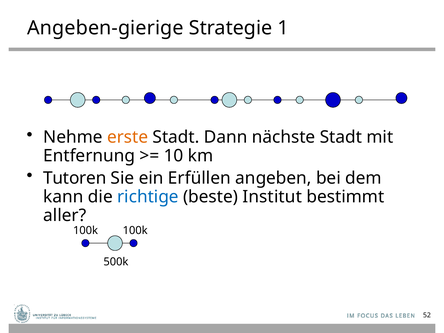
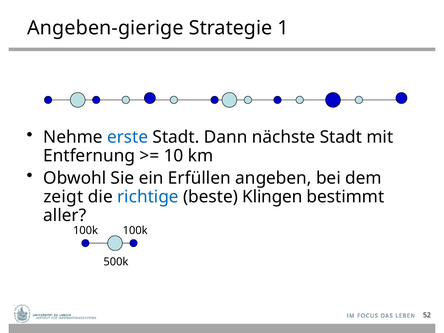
erste colour: orange -> blue
Tutoren: Tutoren -> Obwohl
kann: kann -> zeigt
Institut: Institut -> Klingen
